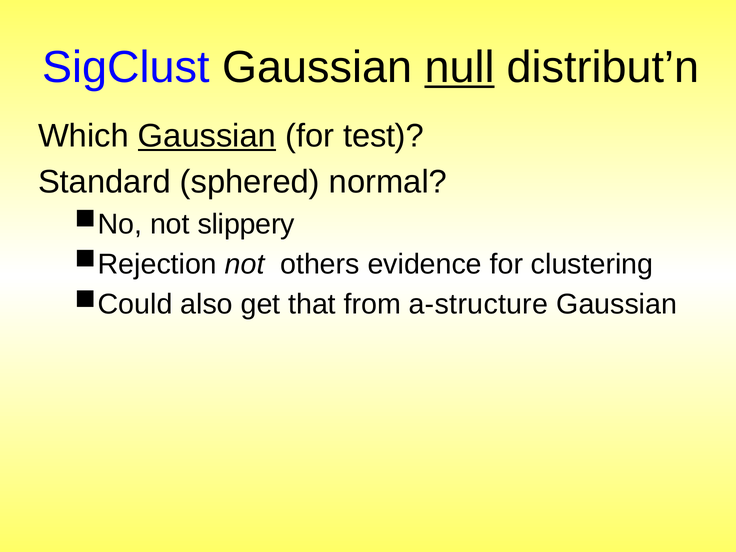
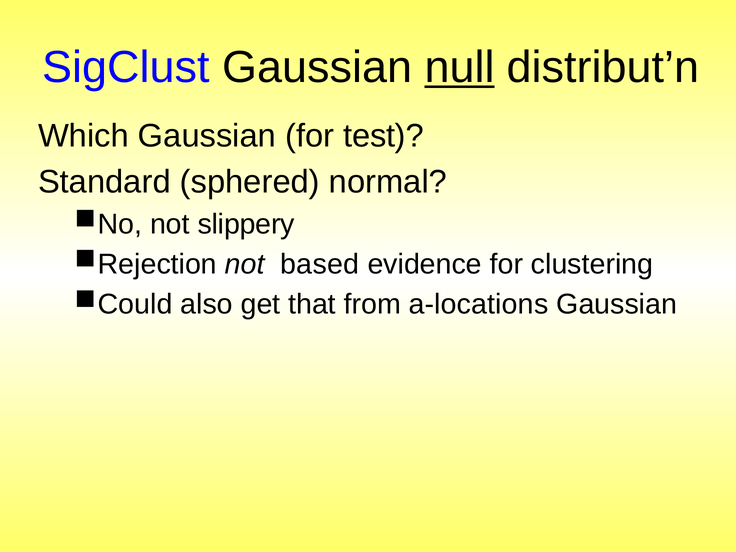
Gaussian at (207, 136) underline: present -> none
others: others -> based
a-structure: a-structure -> a-locations
